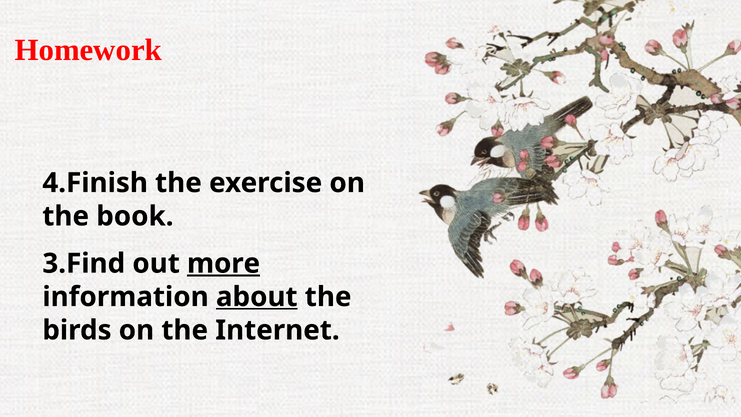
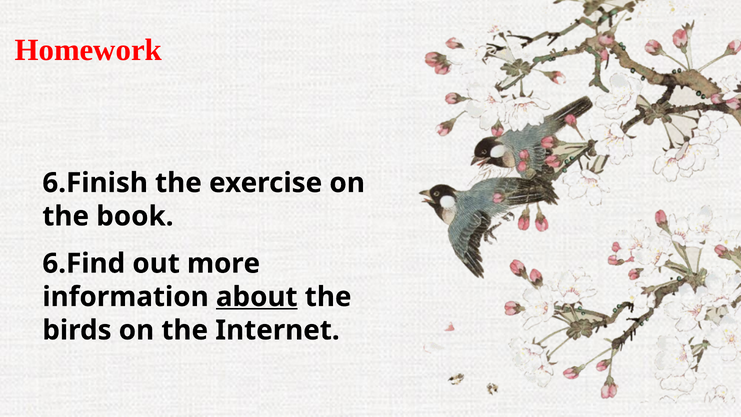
4.Finish: 4.Finish -> 6.Finish
3.Find: 3.Find -> 6.Find
more underline: present -> none
